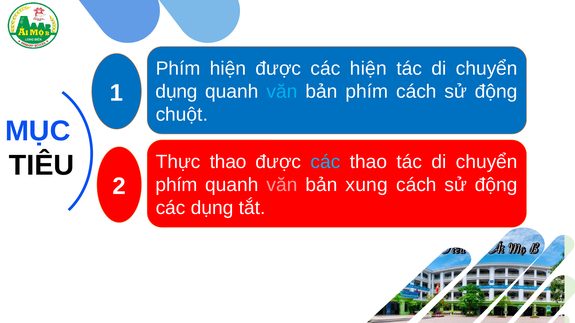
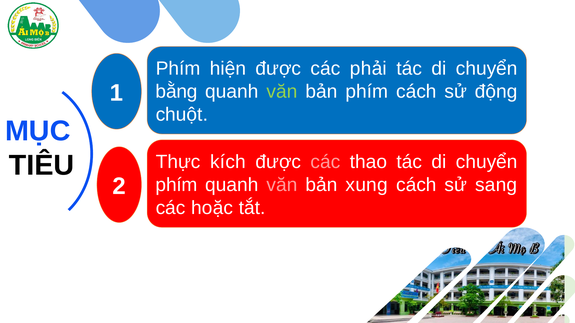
các hiện: hiện -> phải
dụng at (177, 92): dụng -> bằng
văn at (282, 92) colour: light blue -> light green
Thực thao: thao -> kích
các at (325, 162) colour: light blue -> pink
động at (496, 185): động -> sang
các dụng: dụng -> hoặc
